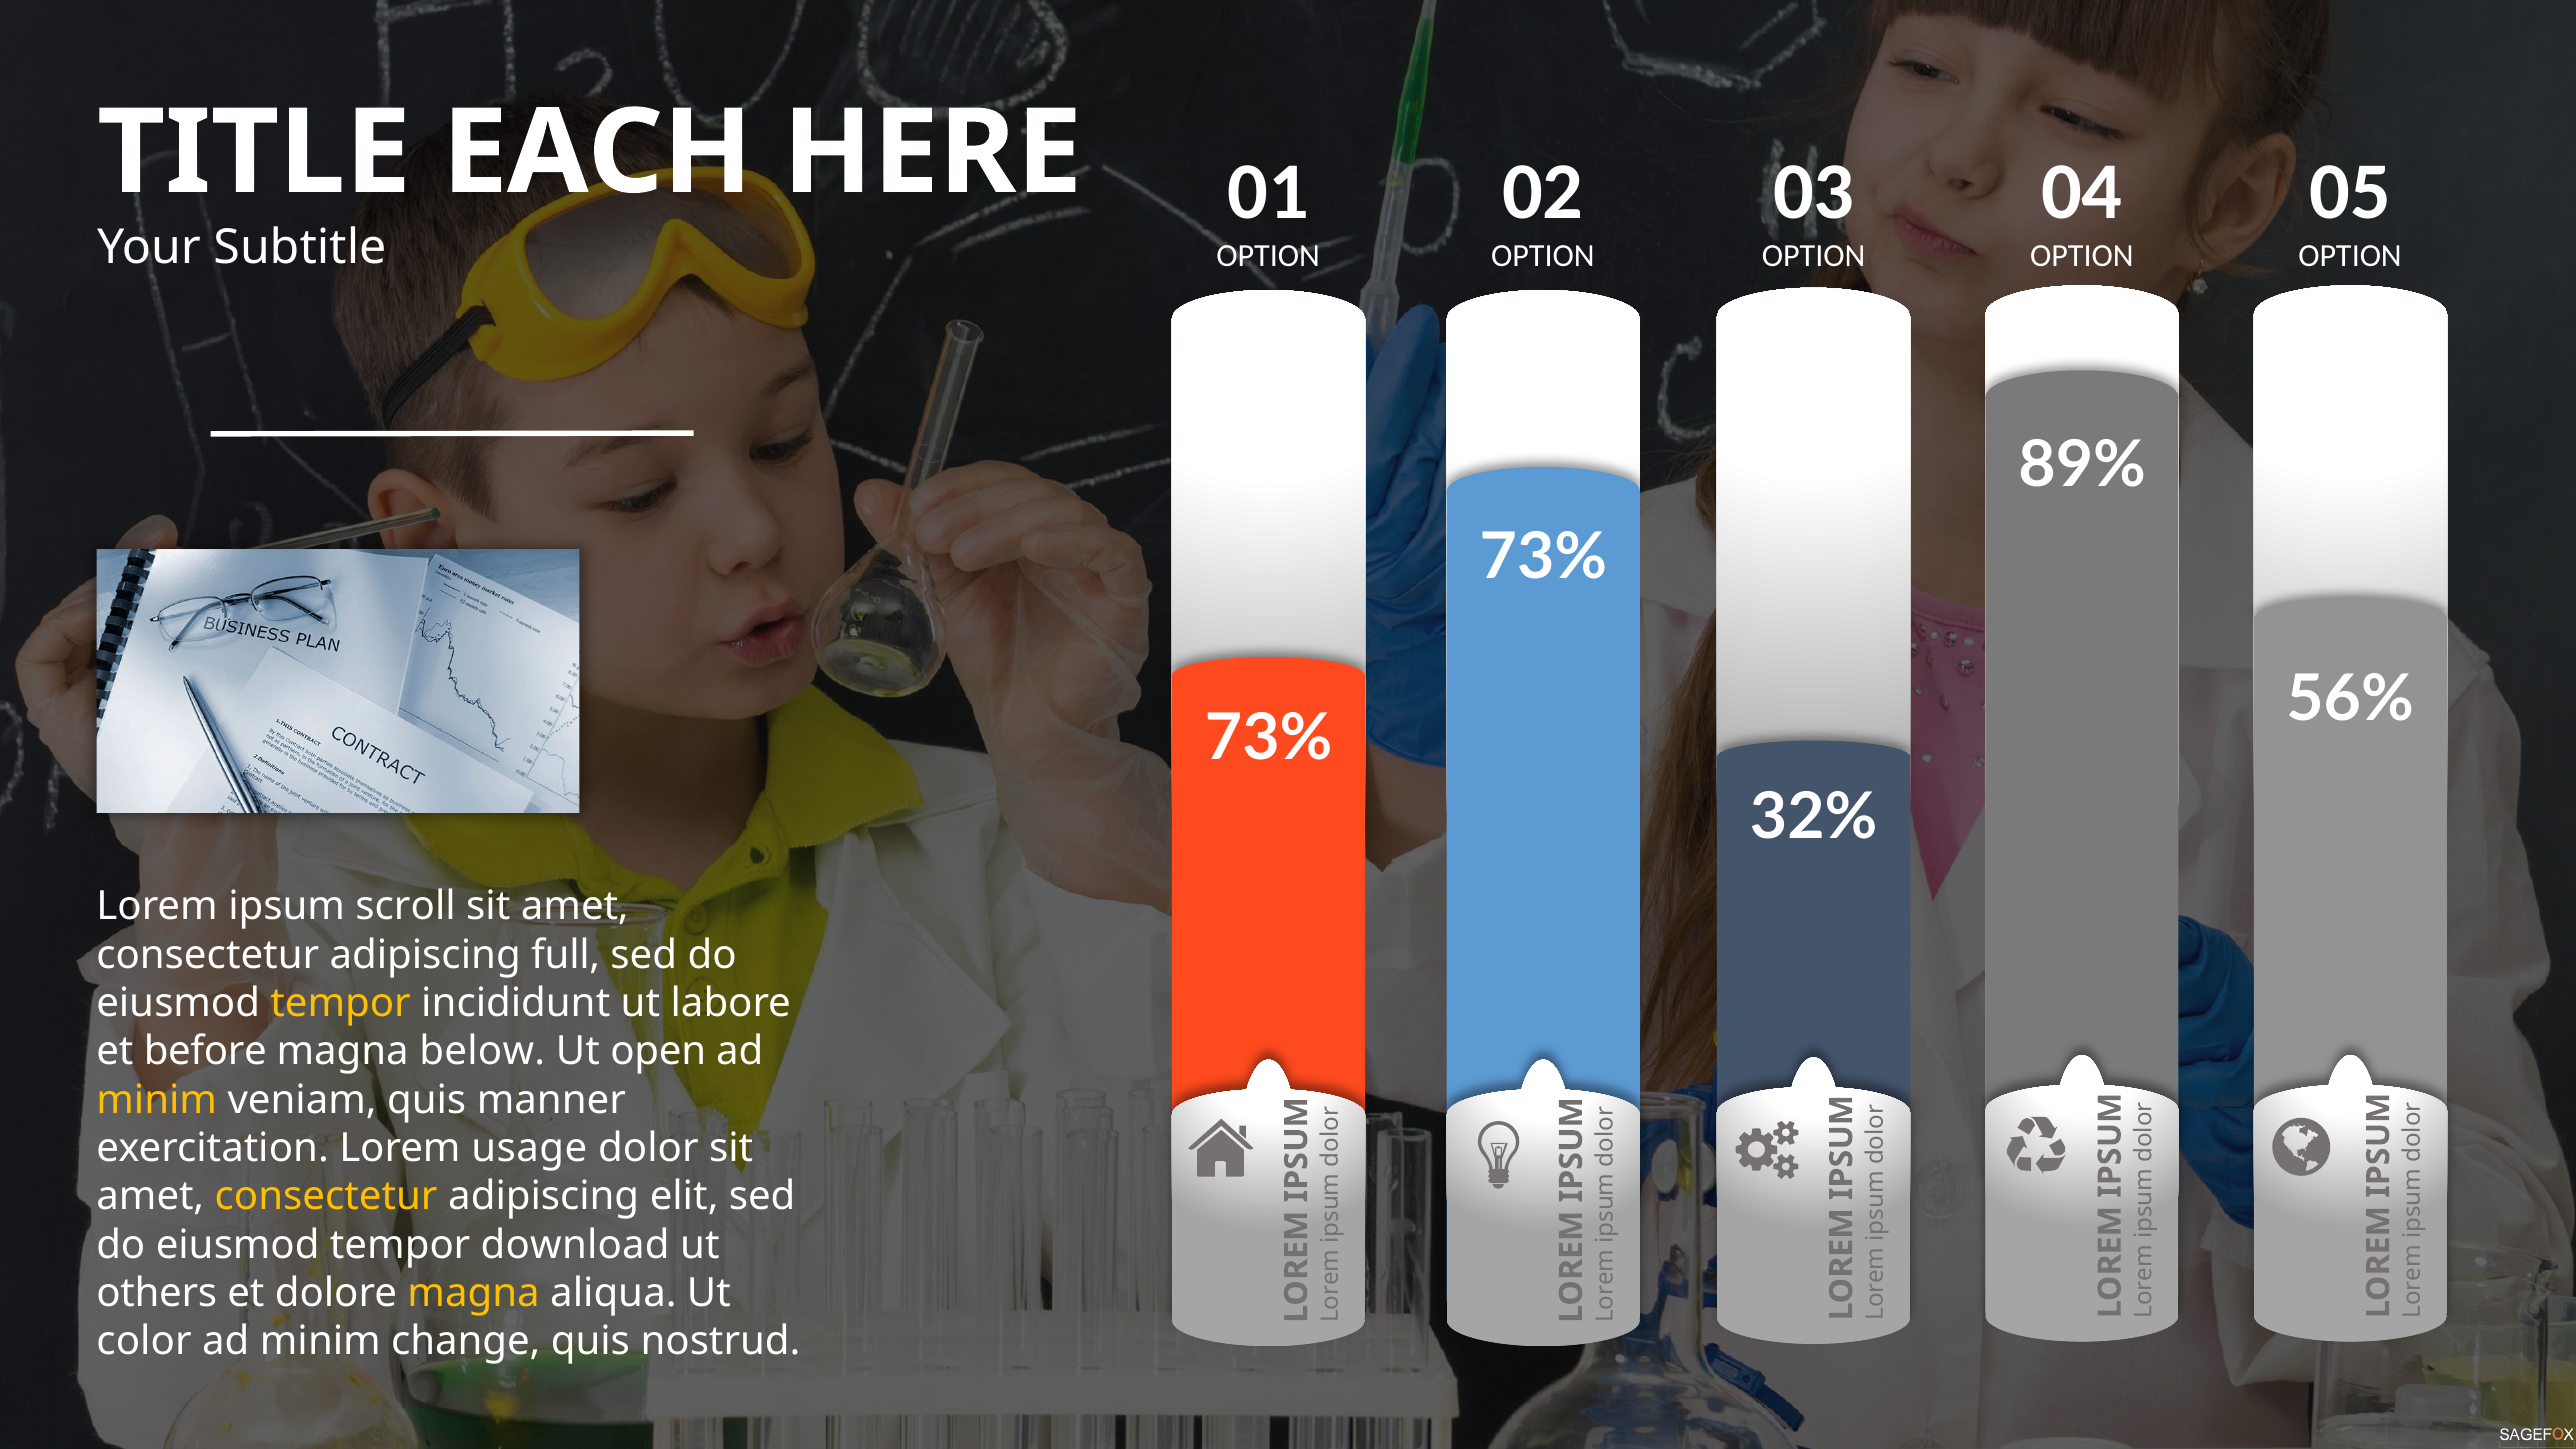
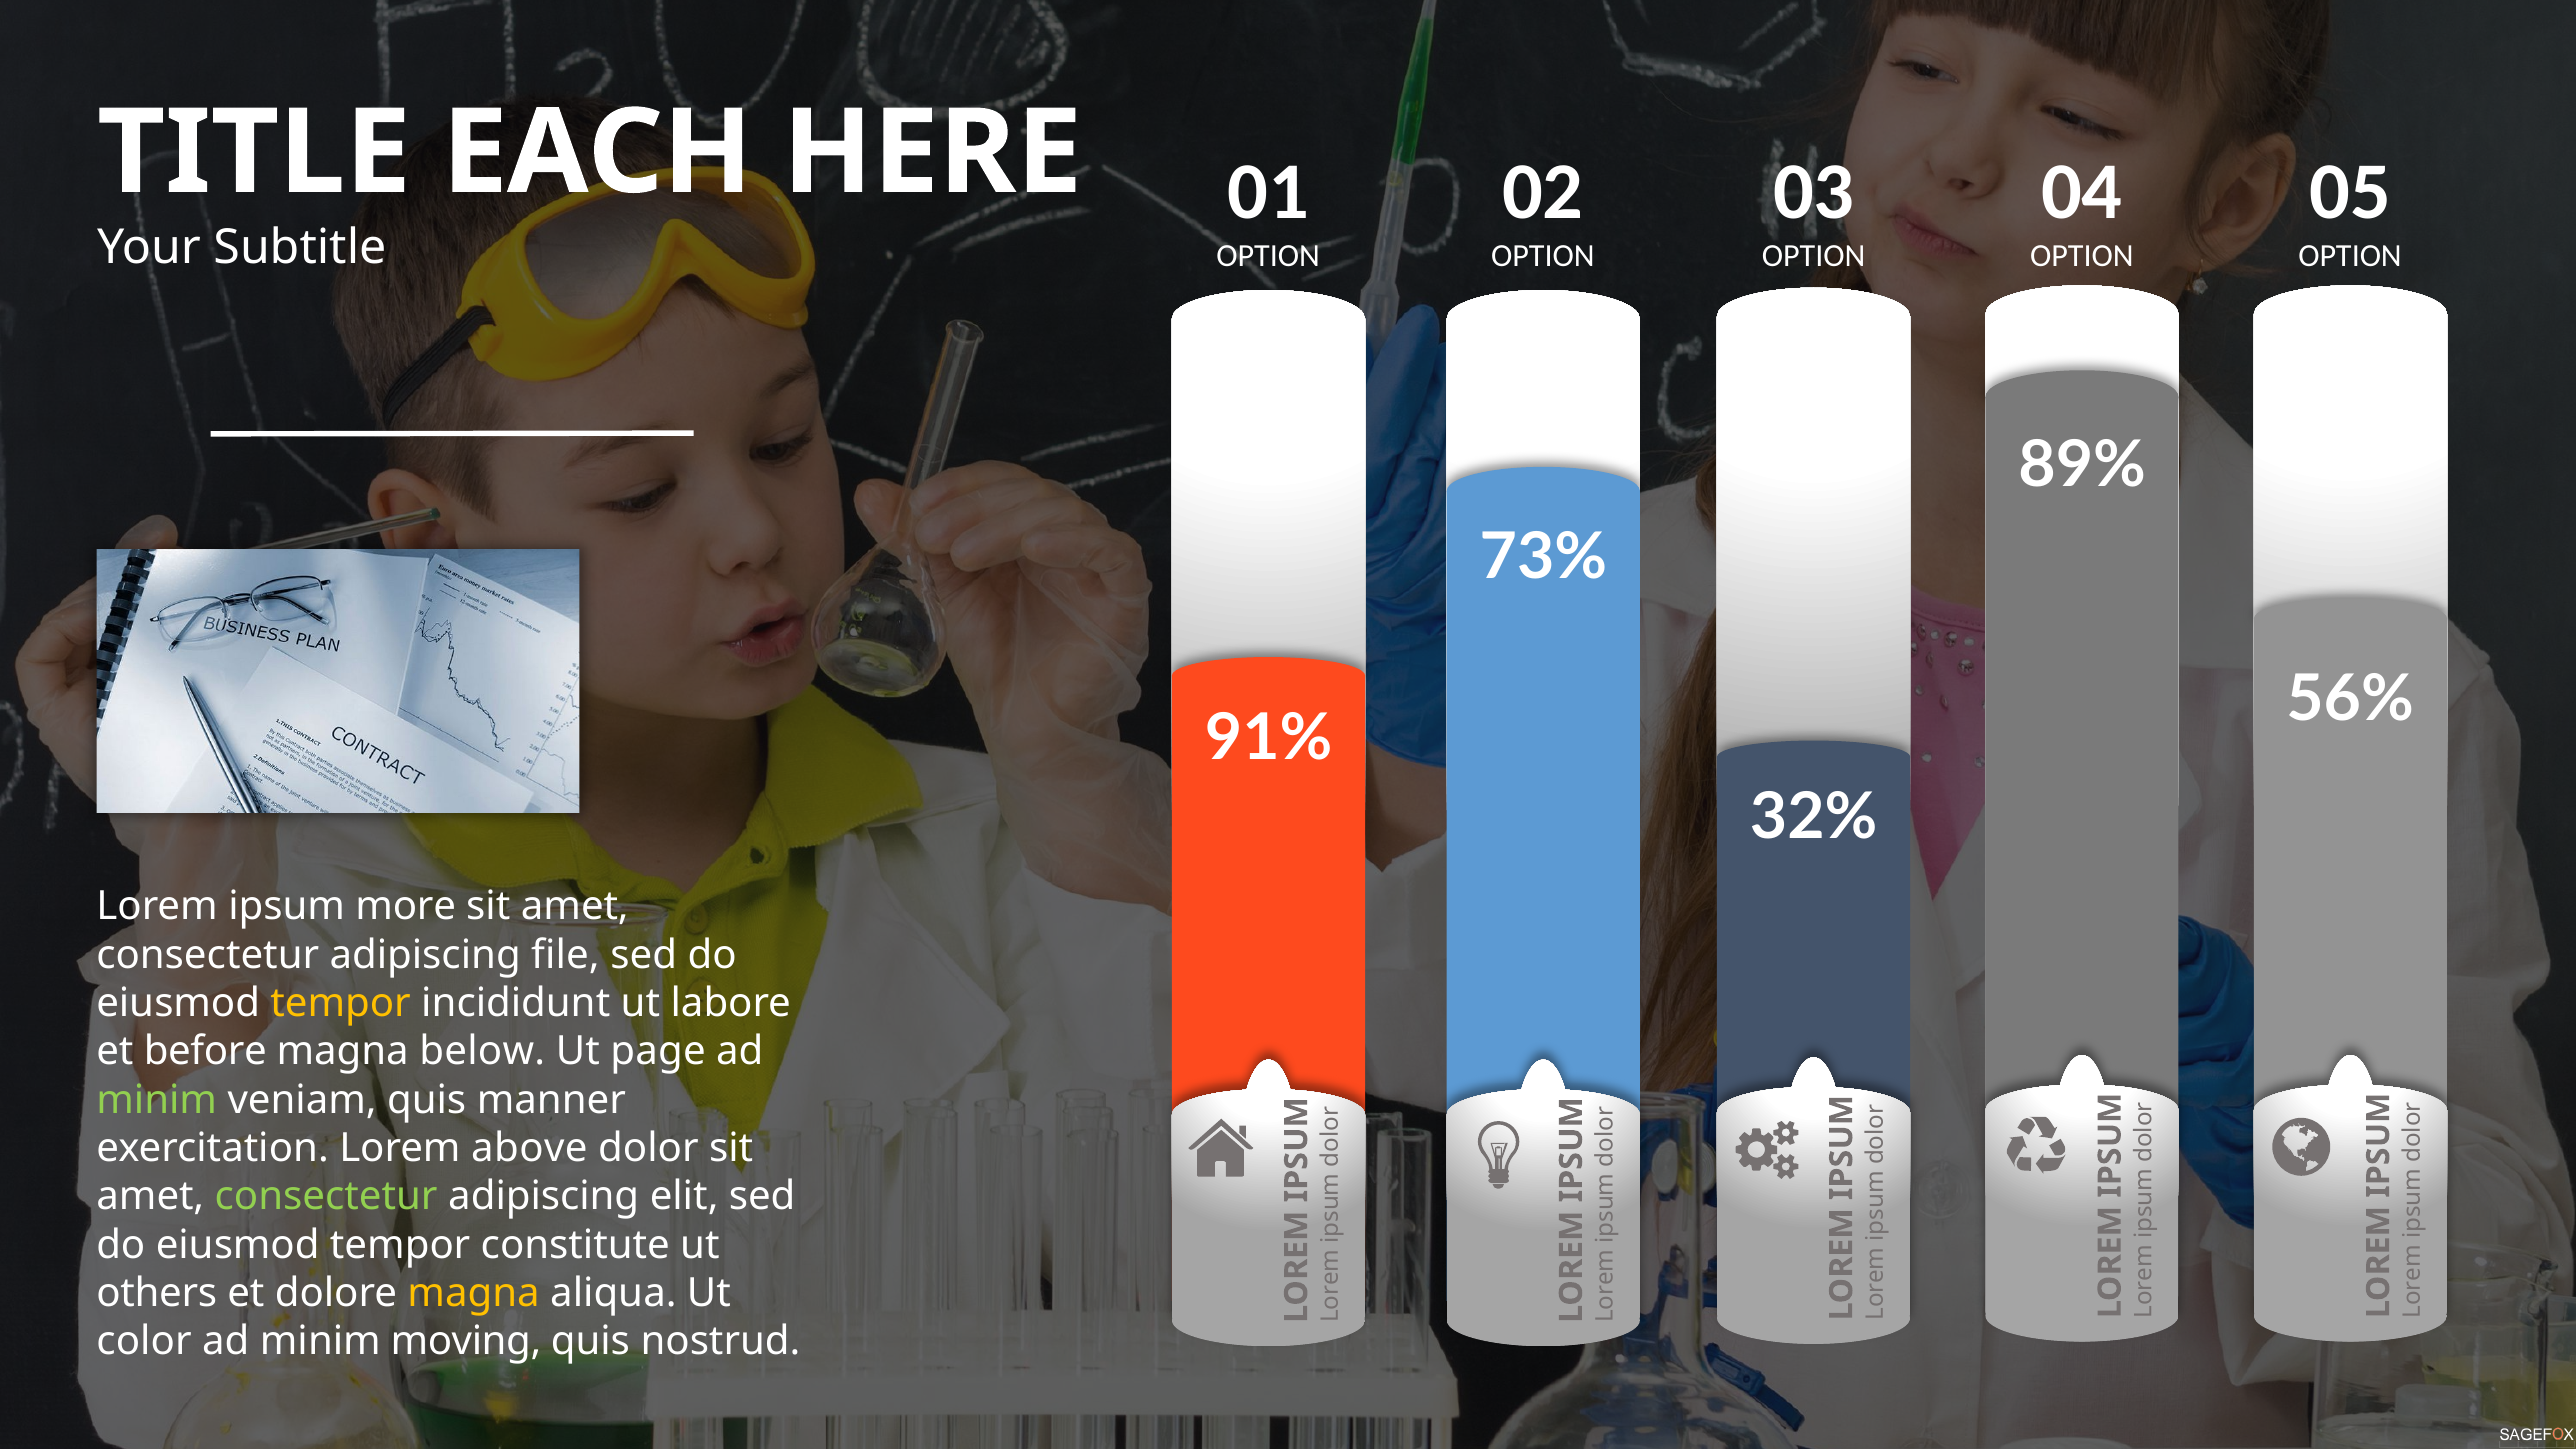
73% at (1269, 738): 73% -> 91%
scroll: scroll -> more
full: full -> file
open: open -> page
minim at (157, 1100) colour: yellow -> light green
usage: usage -> above
consectetur at (326, 1196) colour: yellow -> light green
download: download -> constitute
change: change -> moving
